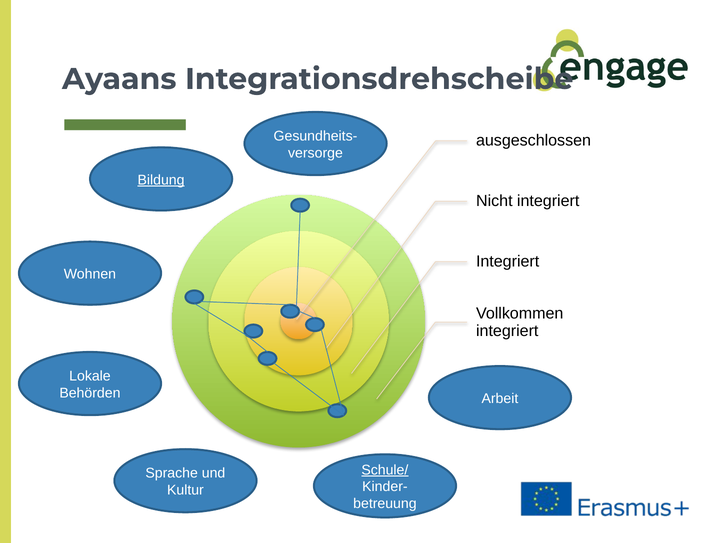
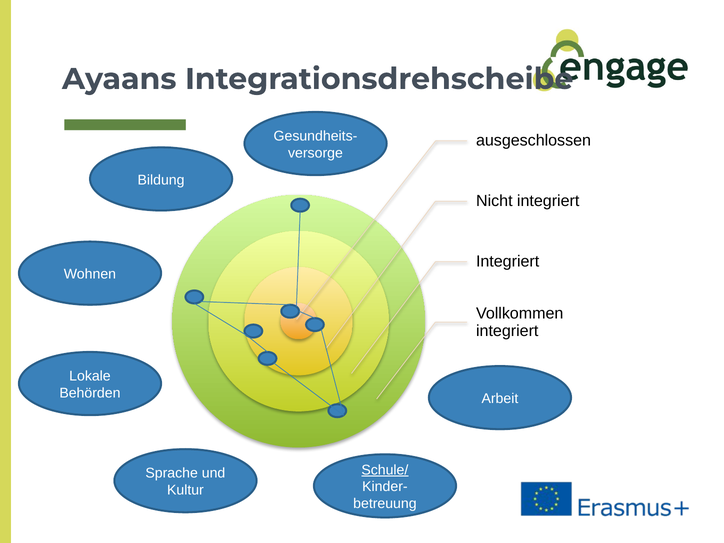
Bildung underline: present -> none
